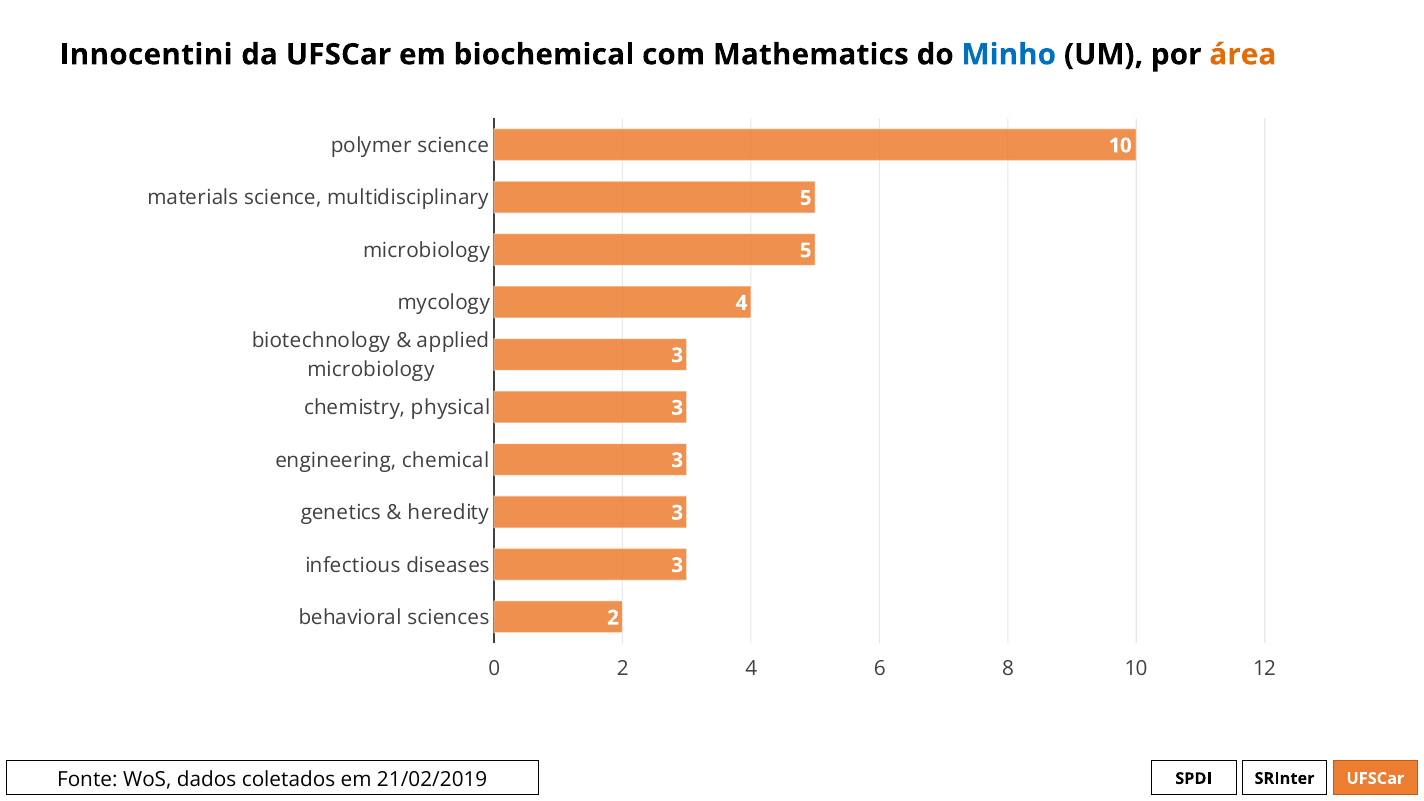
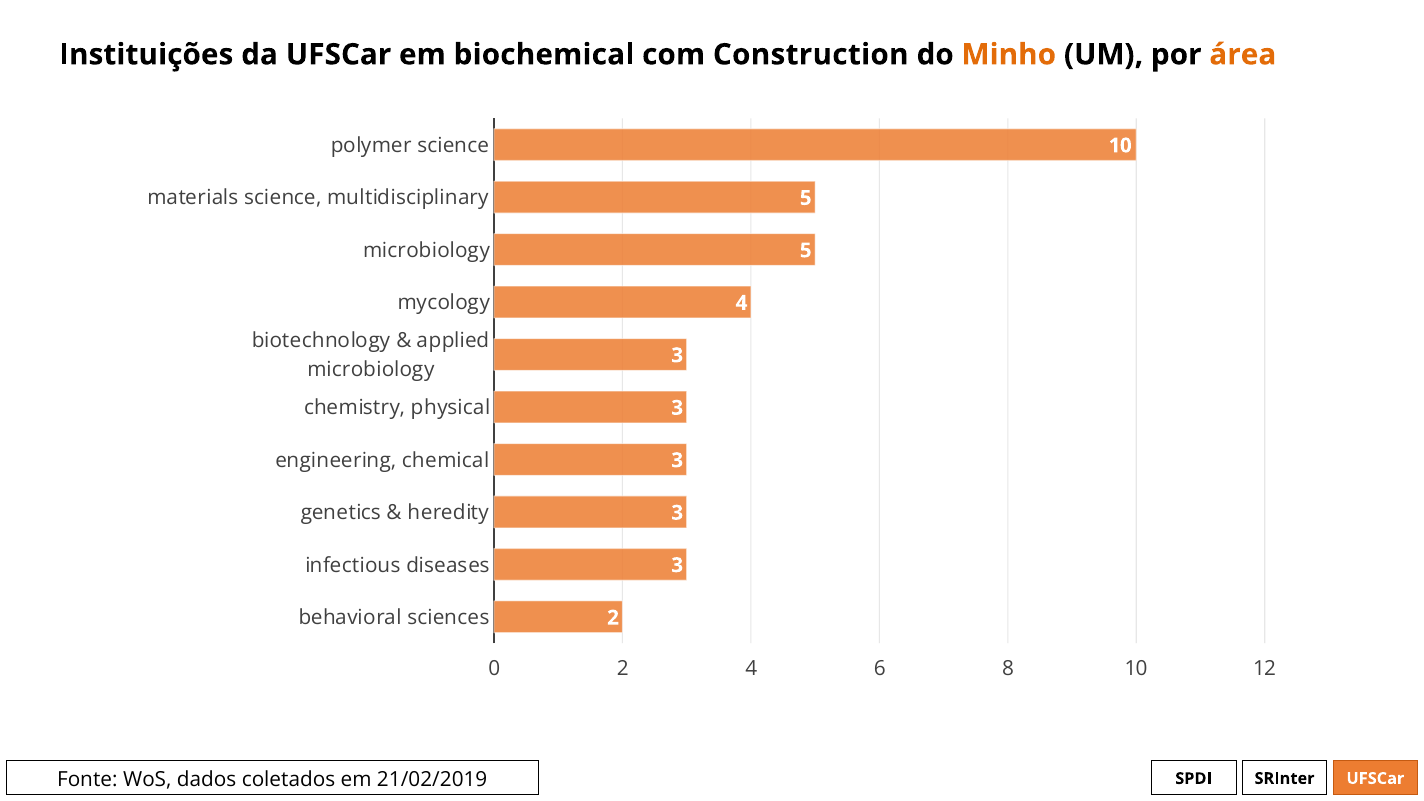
Innocentini: Innocentini -> Instituições
Mathematics: Mathematics -> Construction
Minho colour: blue -> orange
